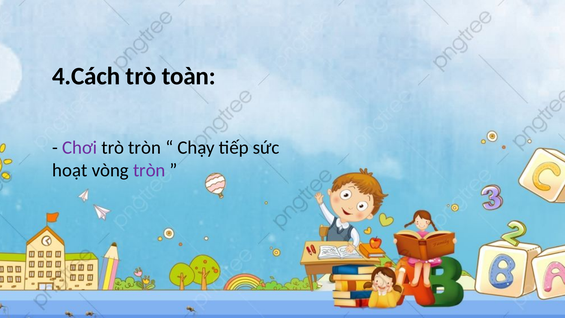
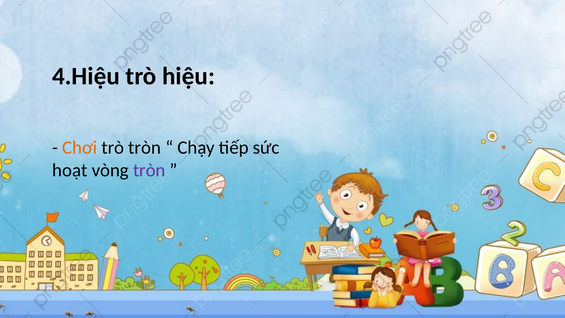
4.Cách: 4.Cách -> 4.Hiệu
toàn: toàn -> hiệu
Chơi colour: purple -> orange
